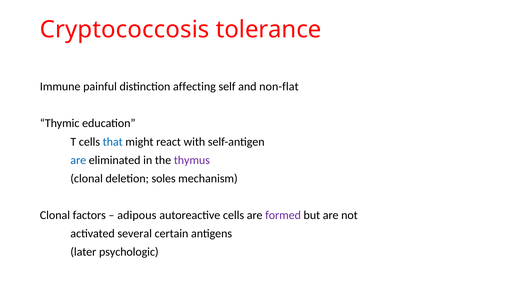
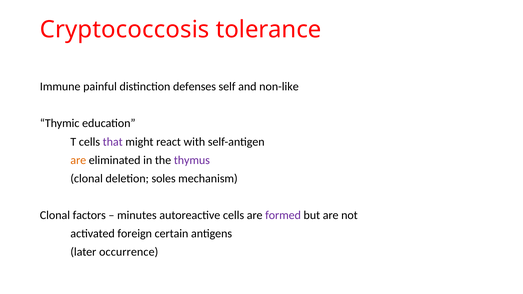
affecting: affecting -> defenses
non-flat: non-flat -> non-like
that colour: blue -> purple
are at (78, 160) colour: blue -> orange
adipous: adipous -> minutes
several: several -> foreign
psychologic: psychologic -> occurrence
